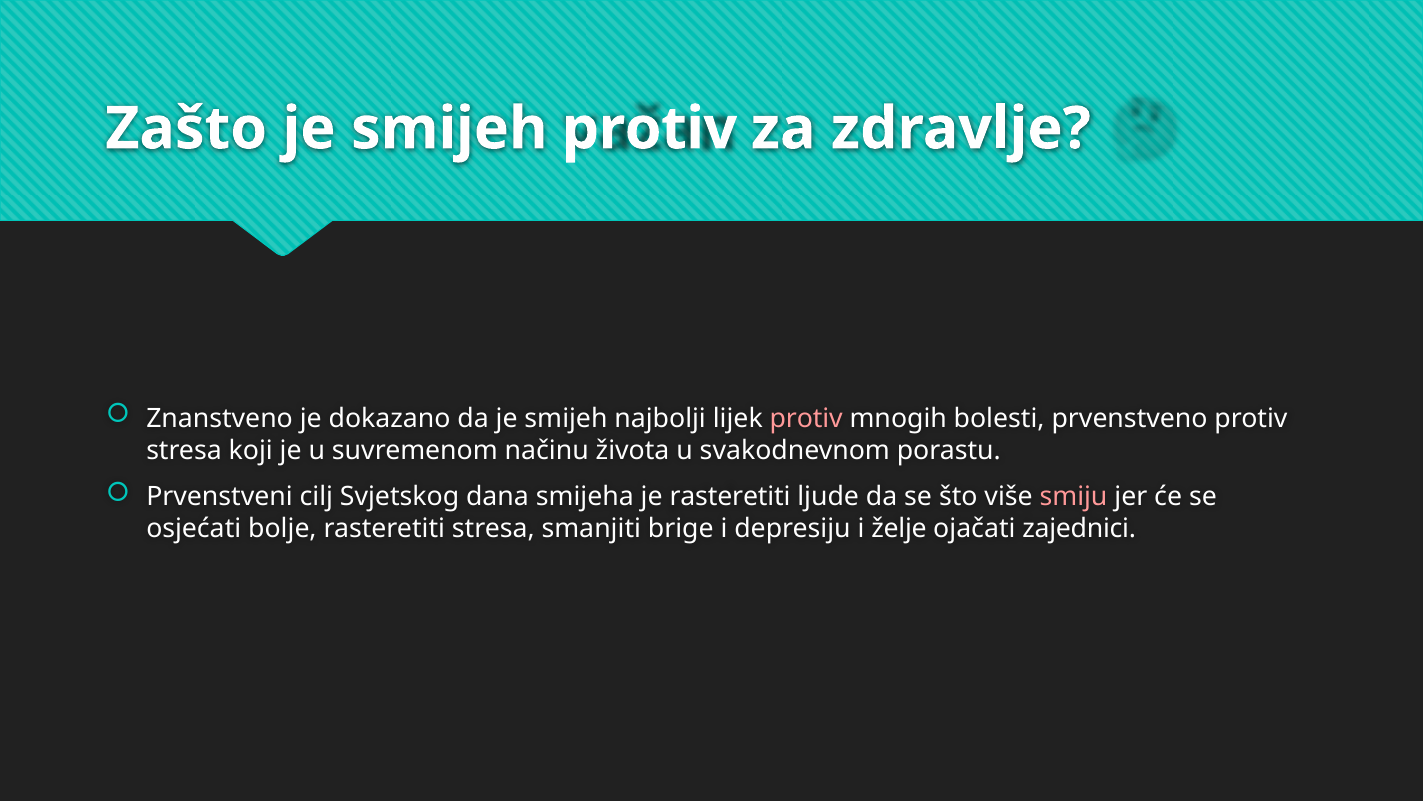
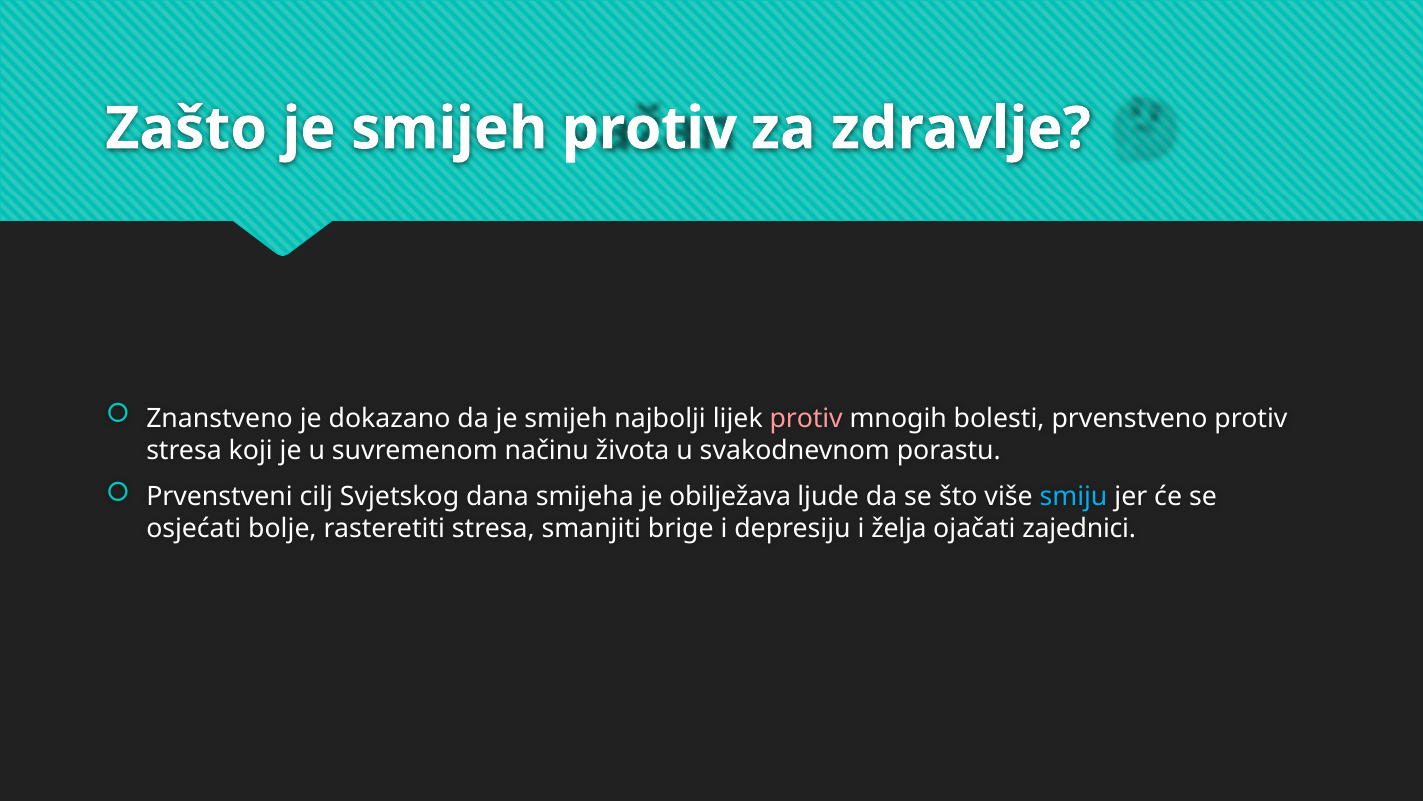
je rasteretiti: rasteretiti -> obilježava
smiju colour: pink -> light blue
želje: želje -> želja
